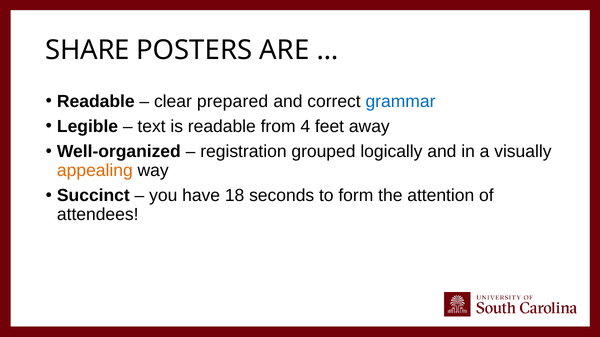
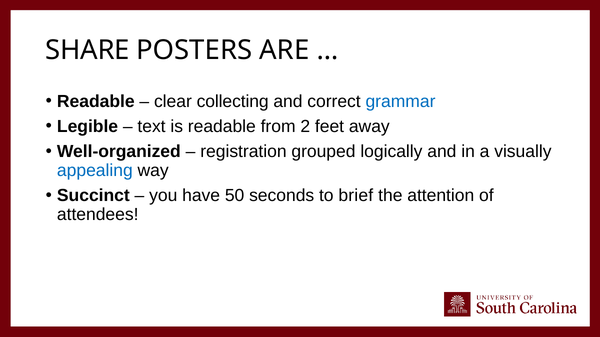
prepared: prepared -> collecting
4: 4 -> 2
appealing colour: orange -> blue
18: 18 -> 50
form: form -> brief
